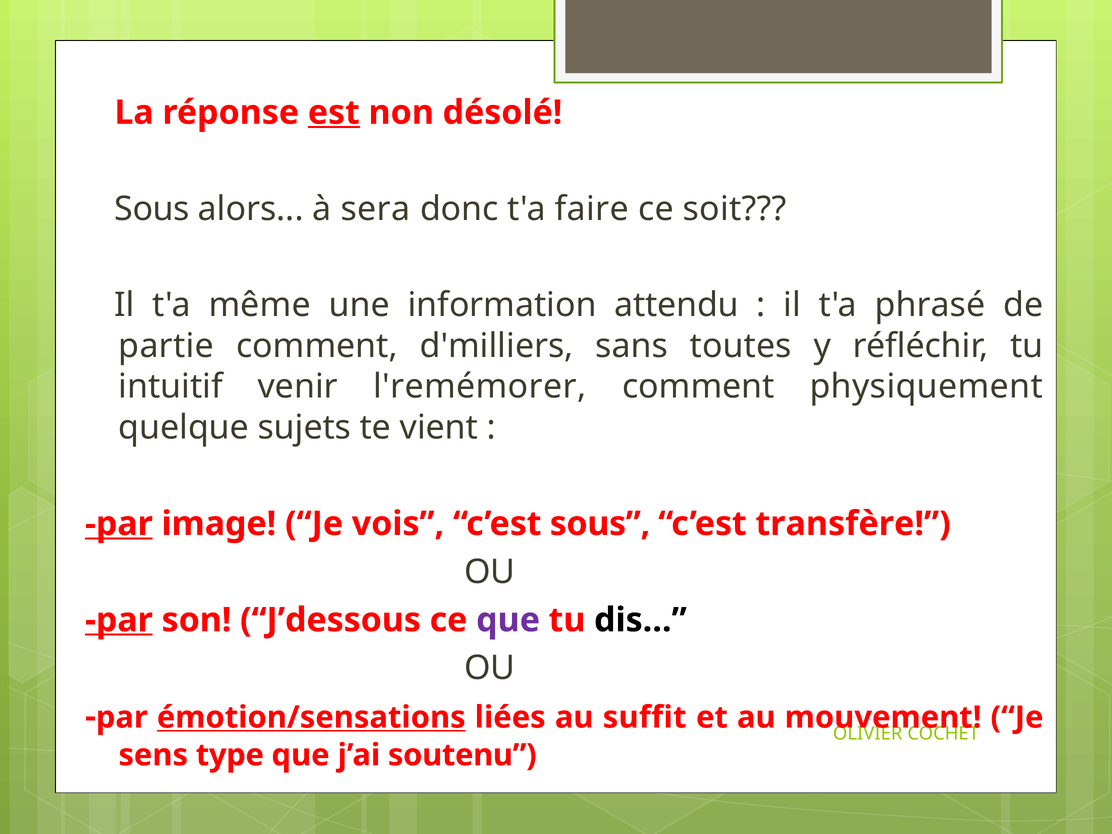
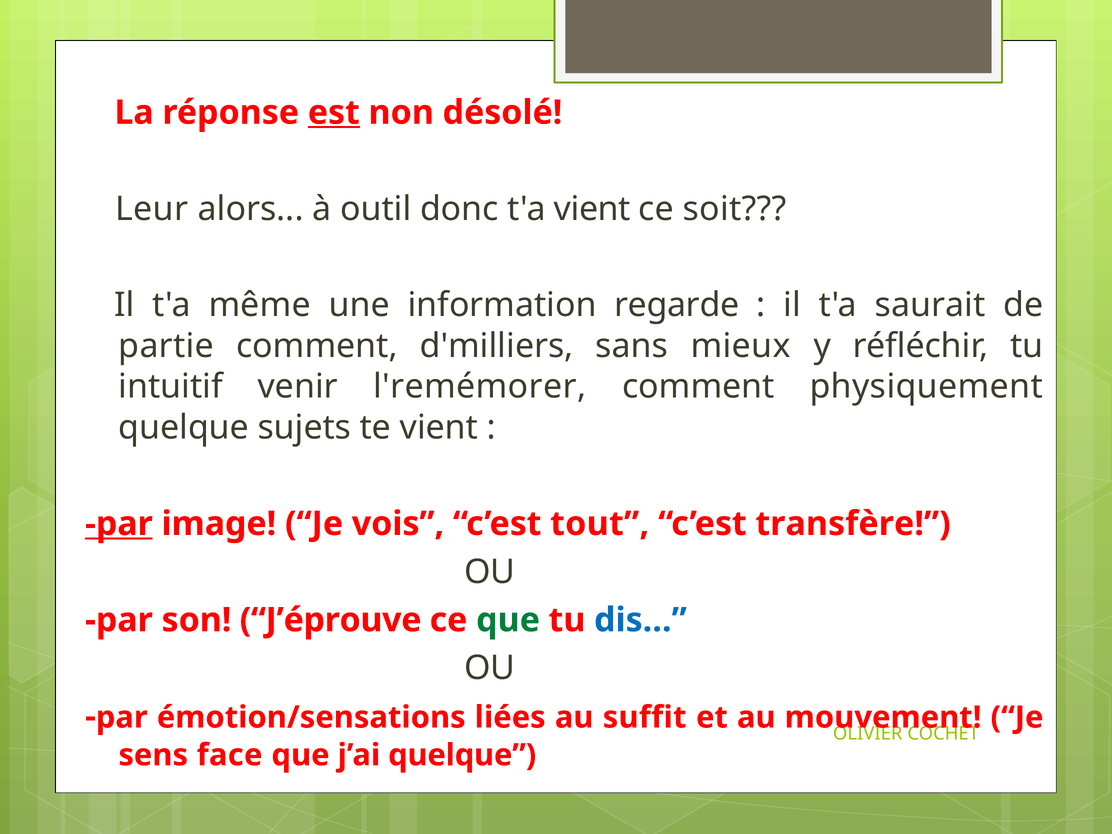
Sous at (152, 209): Sous -> Leur
sera: sera -> outil
t'a faire: faire -> vient
attendu: attendu -> regarde
phrasé: phrasé -> saurait
toutes: toutes -> mieux
c’est sous: sous -> tout
par at (119, 620) underline: present -> none
J’dessous: J’dessous -> J’éprouve
que at (508, 620) colour: purple -> green
dis… colour: black -> blue
émotion/sensations underline: present -> none
type: type -> face
j’ai soutenu: soutenu -> quelque
